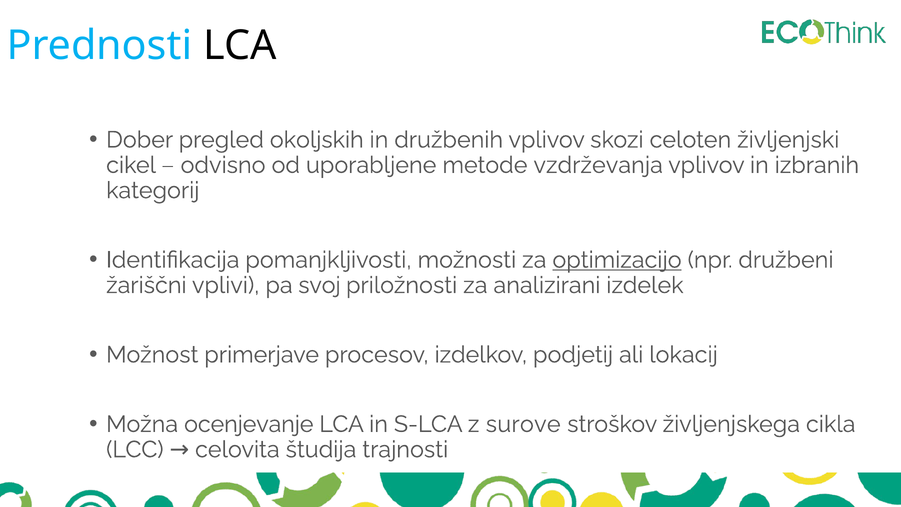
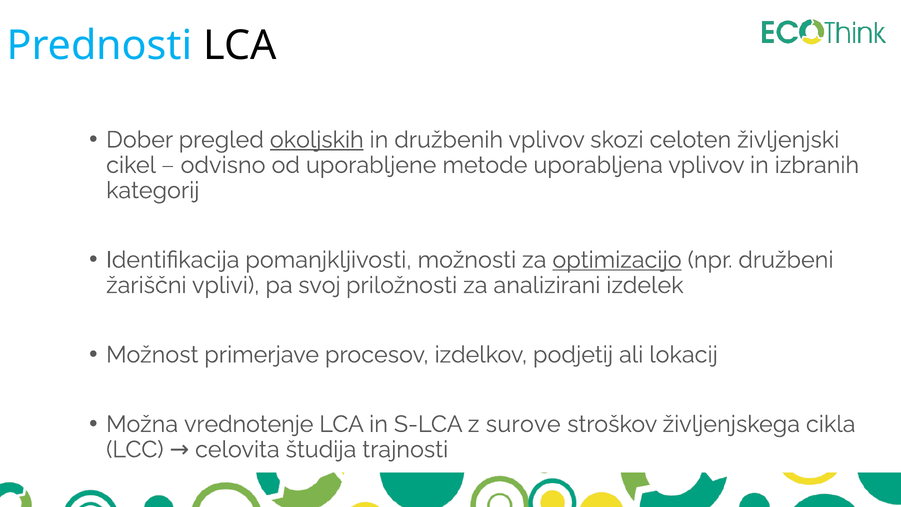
okoljskih underline: none -> present
vzdrževanja: vzdrževanja -> uporabljena
ocenjevanje: ocenjevanje -> vrednotenje
